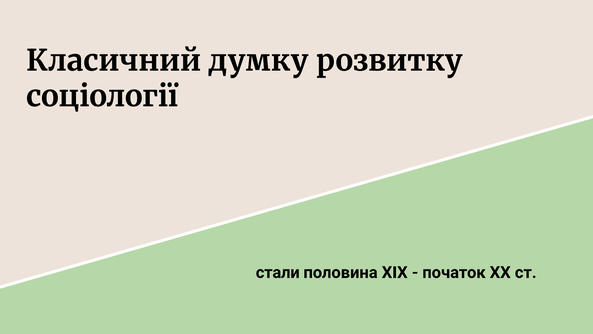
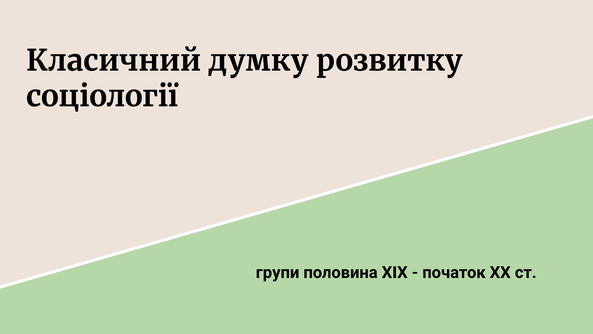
стали: стали -> групи
